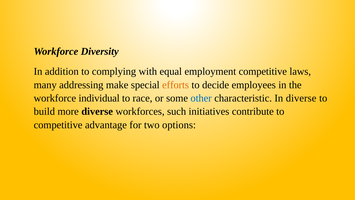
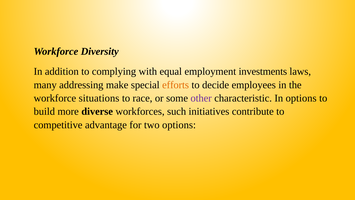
employment competitive: competitive -> investments
individual: individual -> situations
other colour: blue -> purple
In diverse: diverse -> options
